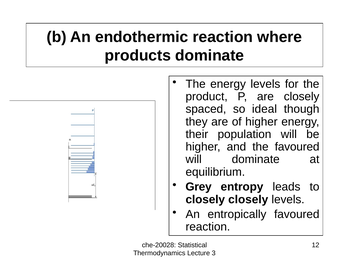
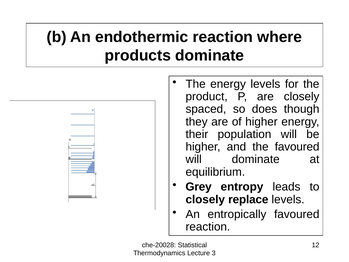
ideal: ideal -> does
closely closely: closely -> replace
